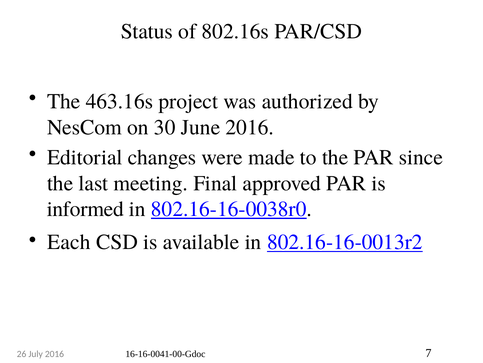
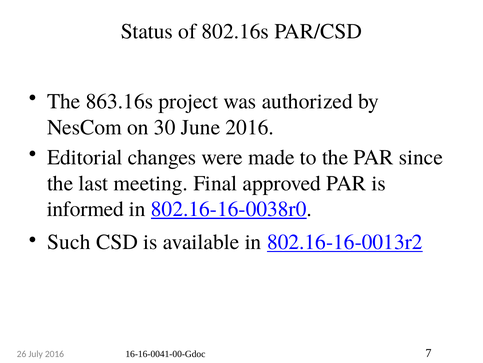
463.16s: 463.16s -> 863.16s
Each: Each -> Such
